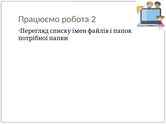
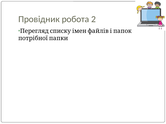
Працюємо: Працюємо -> Провідник
